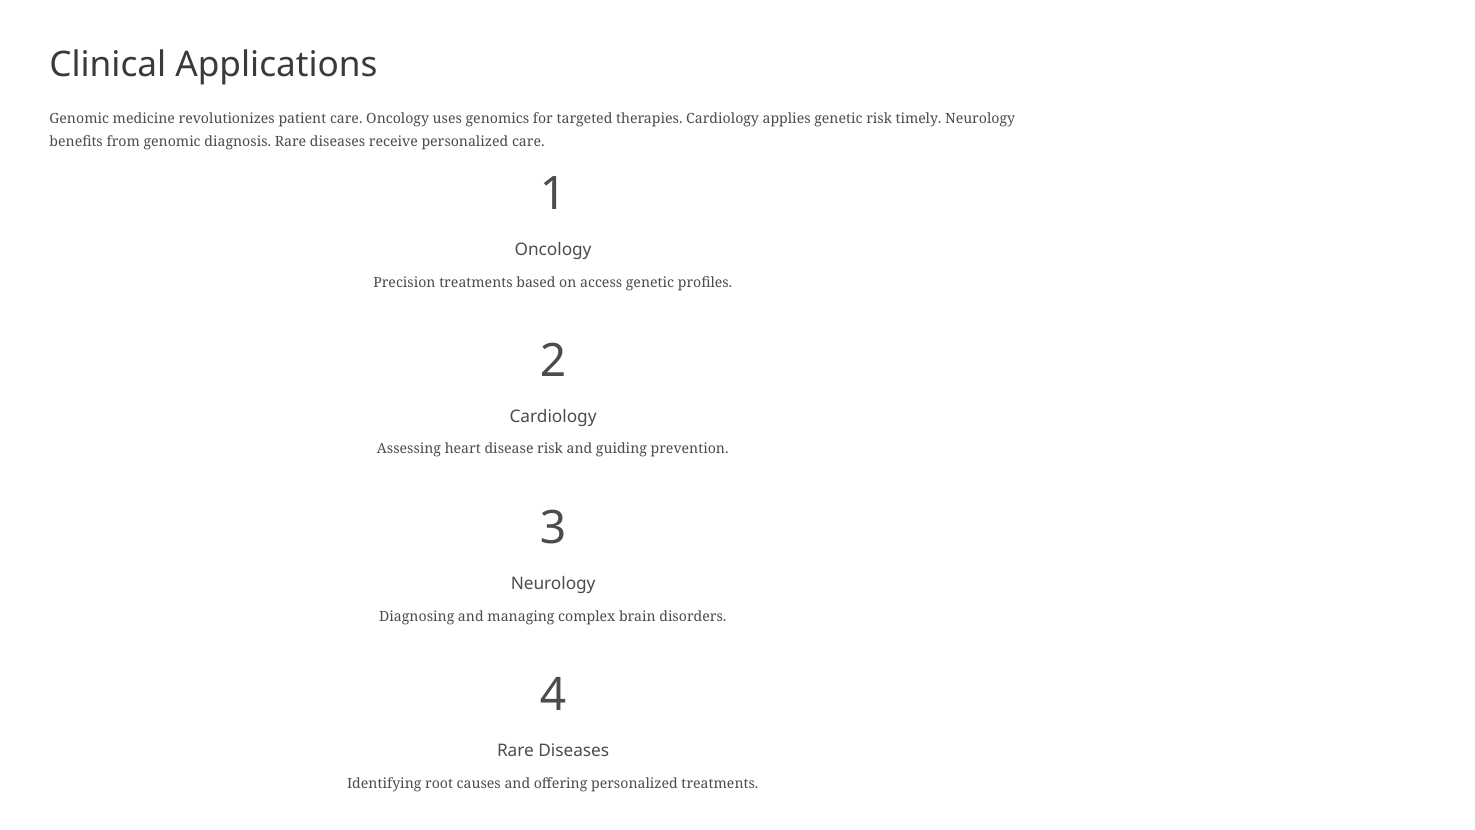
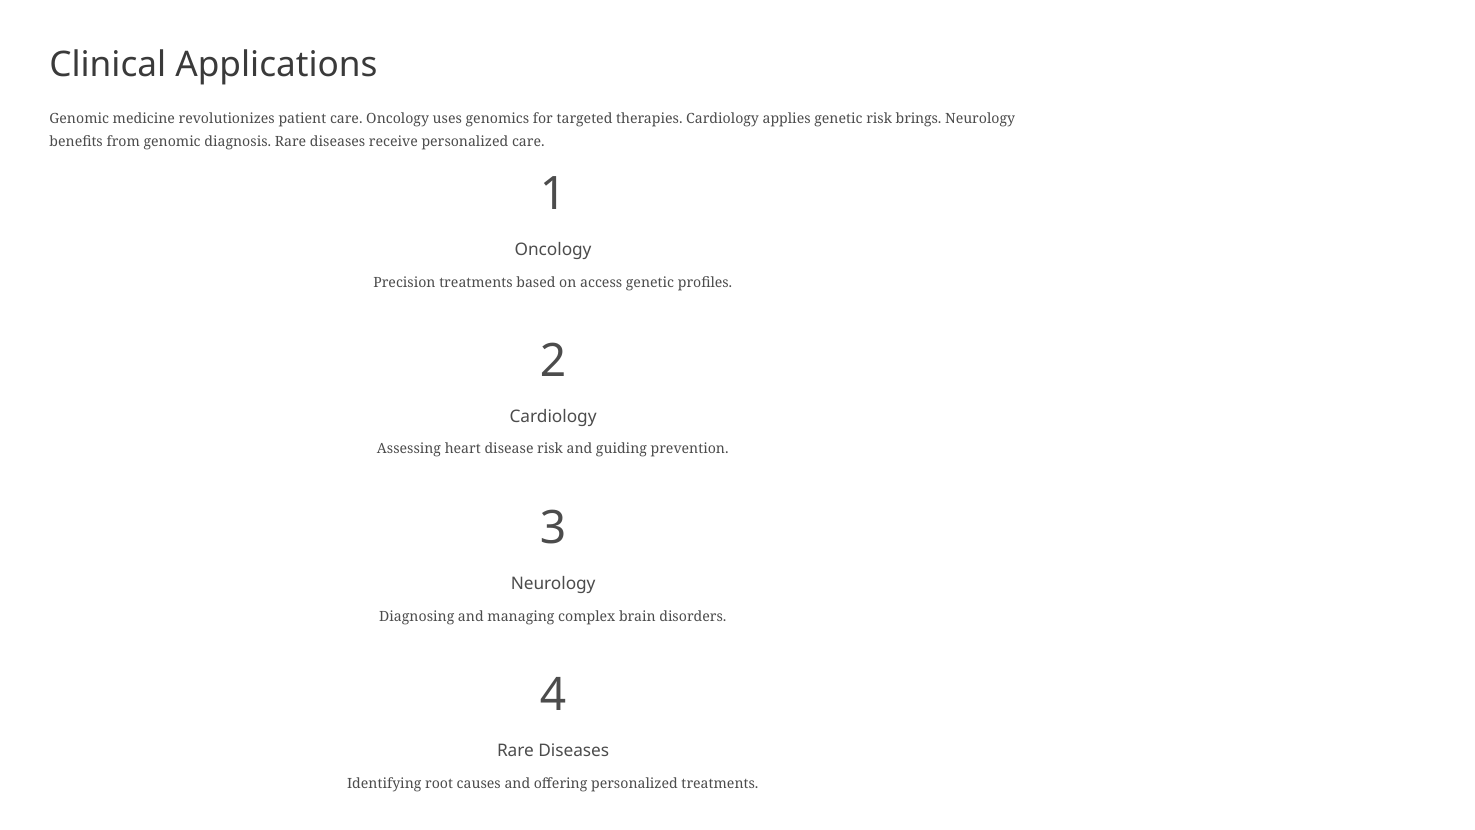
timely: timely -> brings
